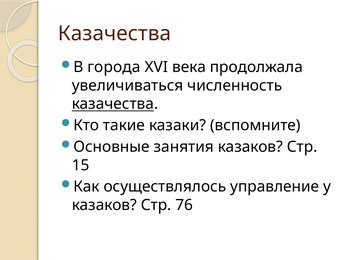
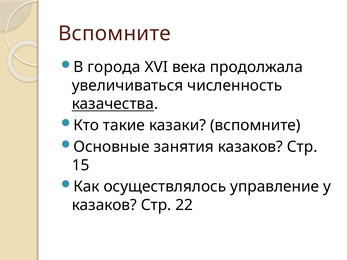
Казачества at (114, 34): Казачества -> Вспомните
76: 76 -> 22
